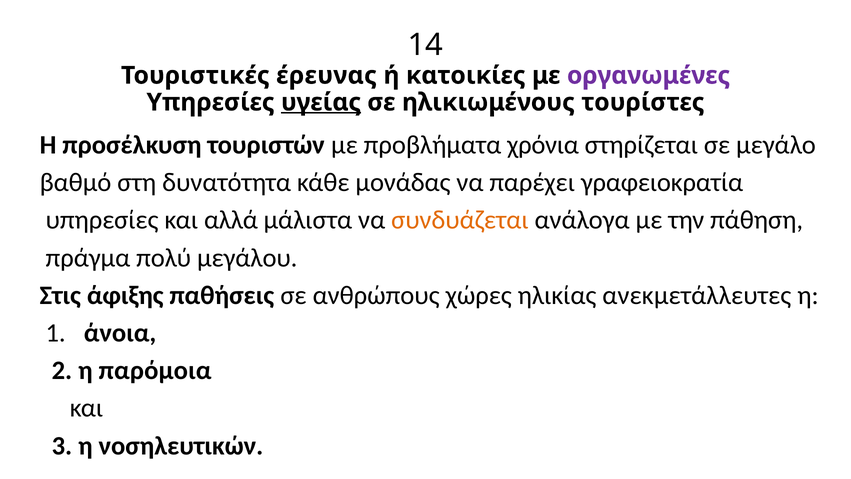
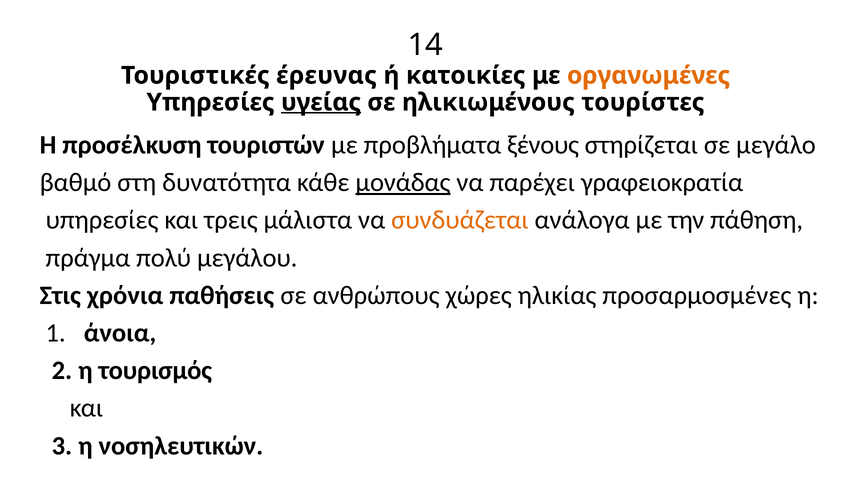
οργανωμένες colour: purple -> orange
χρόνια: χρόνια -> ξένους
μονάδας underline: none -> present
αλλά: αλλά -> τρεις
άφιξης: άφιξης -> χρόνια
ανεκμετάλλευτες: ανεκμετάλλευτες -> προσαρμοσμένες
παρόμοια: παρόμοια -> τουρισμός
